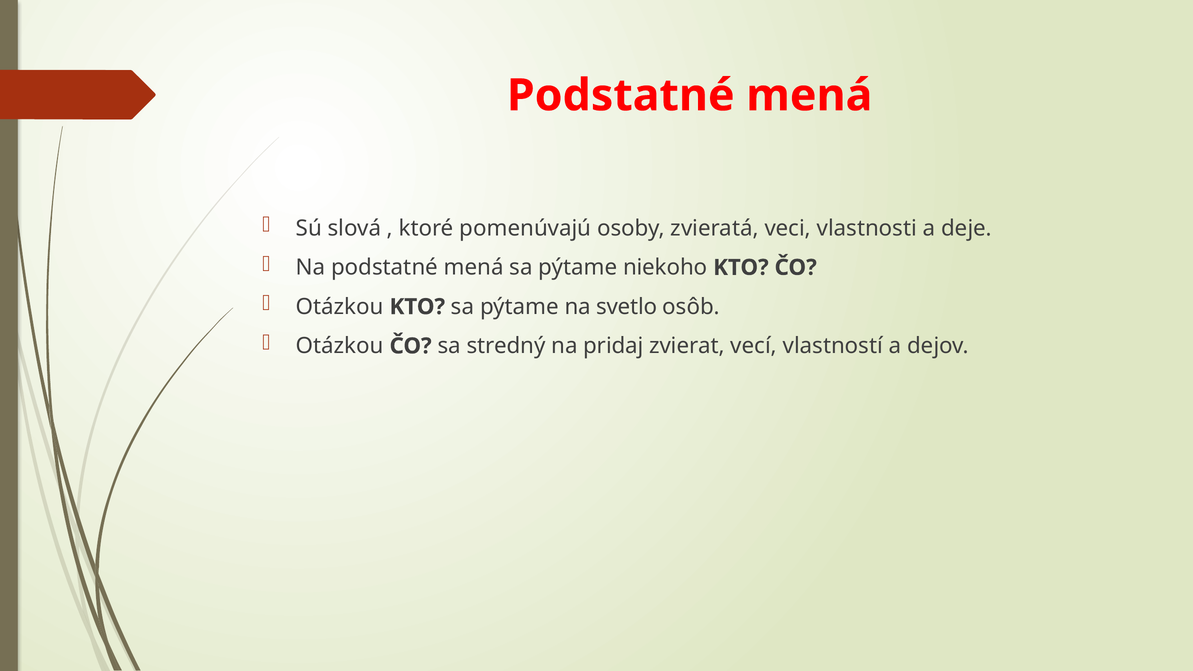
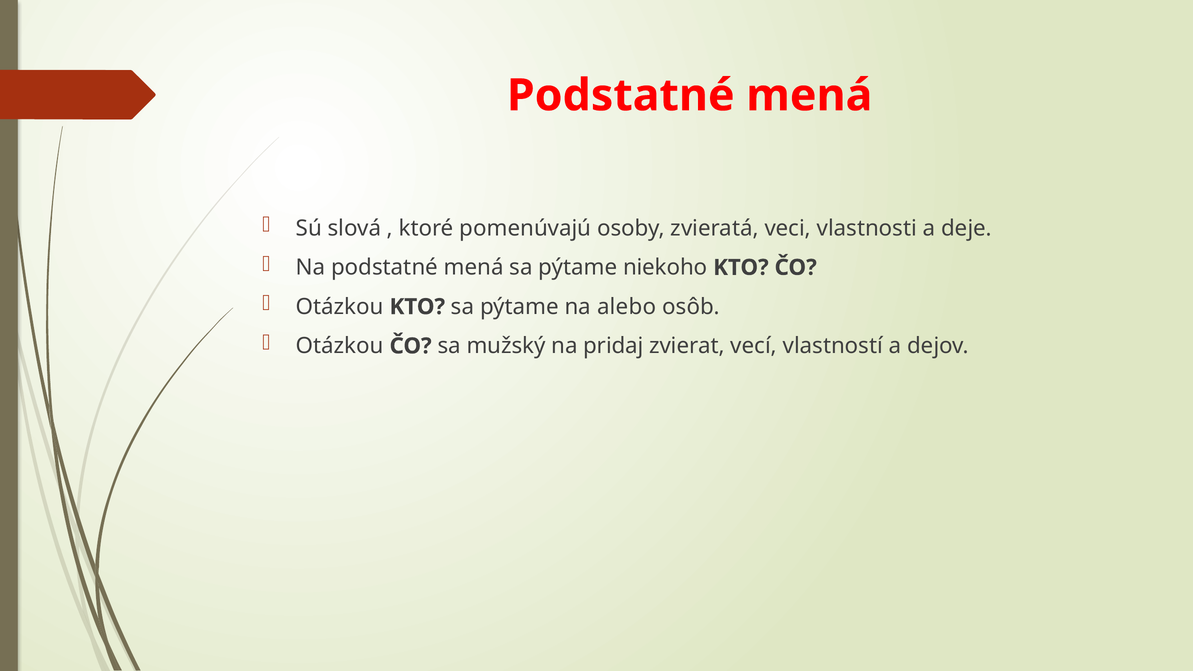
svetlo: svetlo -> alebo
stredný: stredný -> mužský
